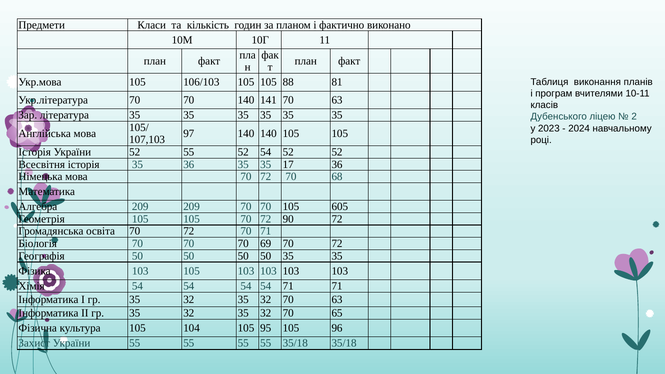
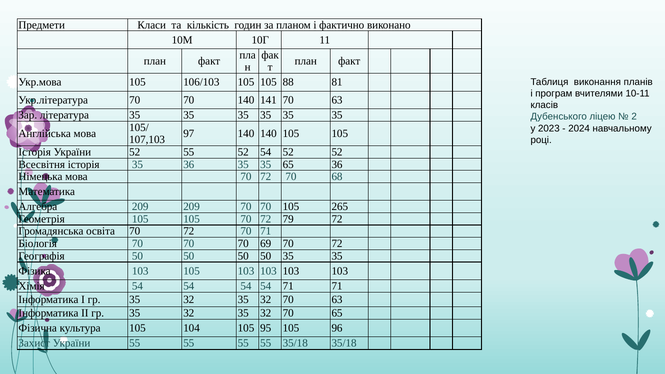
35 17: 17 -> 65
605: 605 -> 265
90: 90 -> 79
